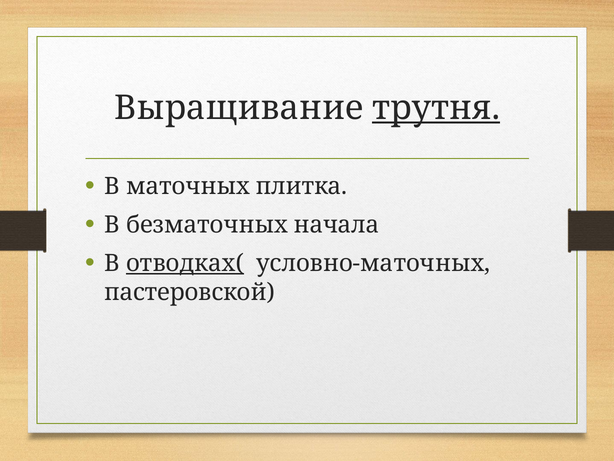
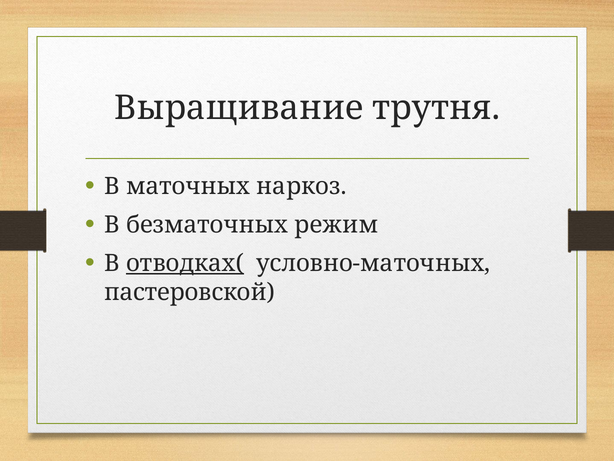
трутня underline: present -> none
плитка: плитка -> наркоз
начала: начала -> режим
